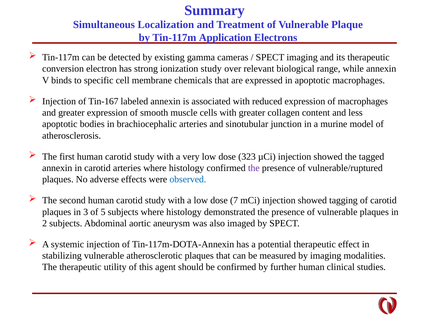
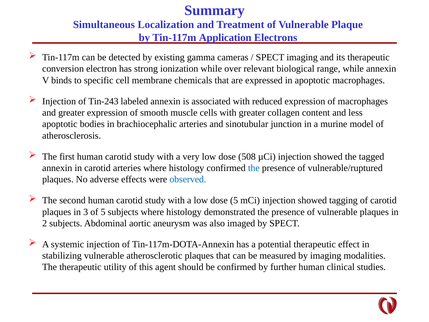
ionization study: study -> while
Tin-167: Tin-167 -> Tin-243
323: 323 -> 508
the at (254, 168) colour: purple -> blue
dose 7: 7 -> 5
